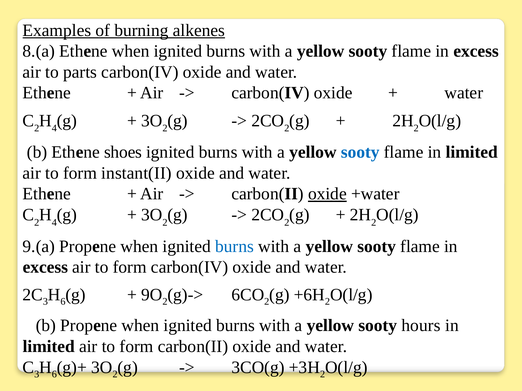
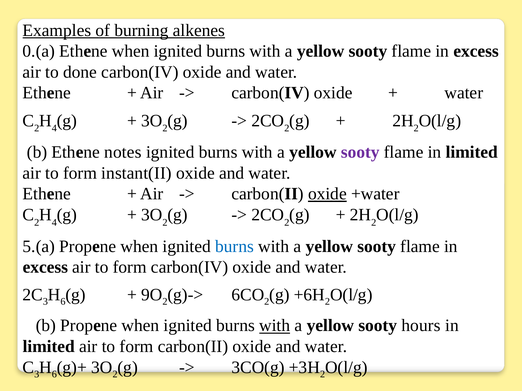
8.(a: 8.(a -> 0.(a
parts: parts -> done
shoes: shoes -> notes
sooty at (360, 152) colour: blue -> purple
9.(a: 9.(a -> 5.(a
with at (275, 326) underline: none -> present
